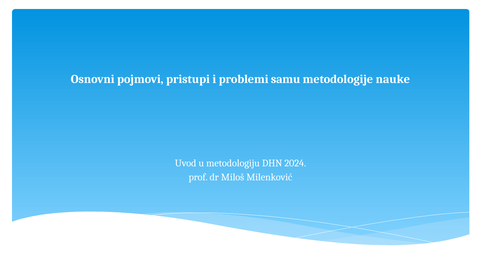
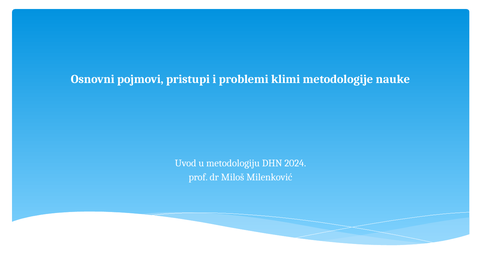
samu: samu -> klimi
